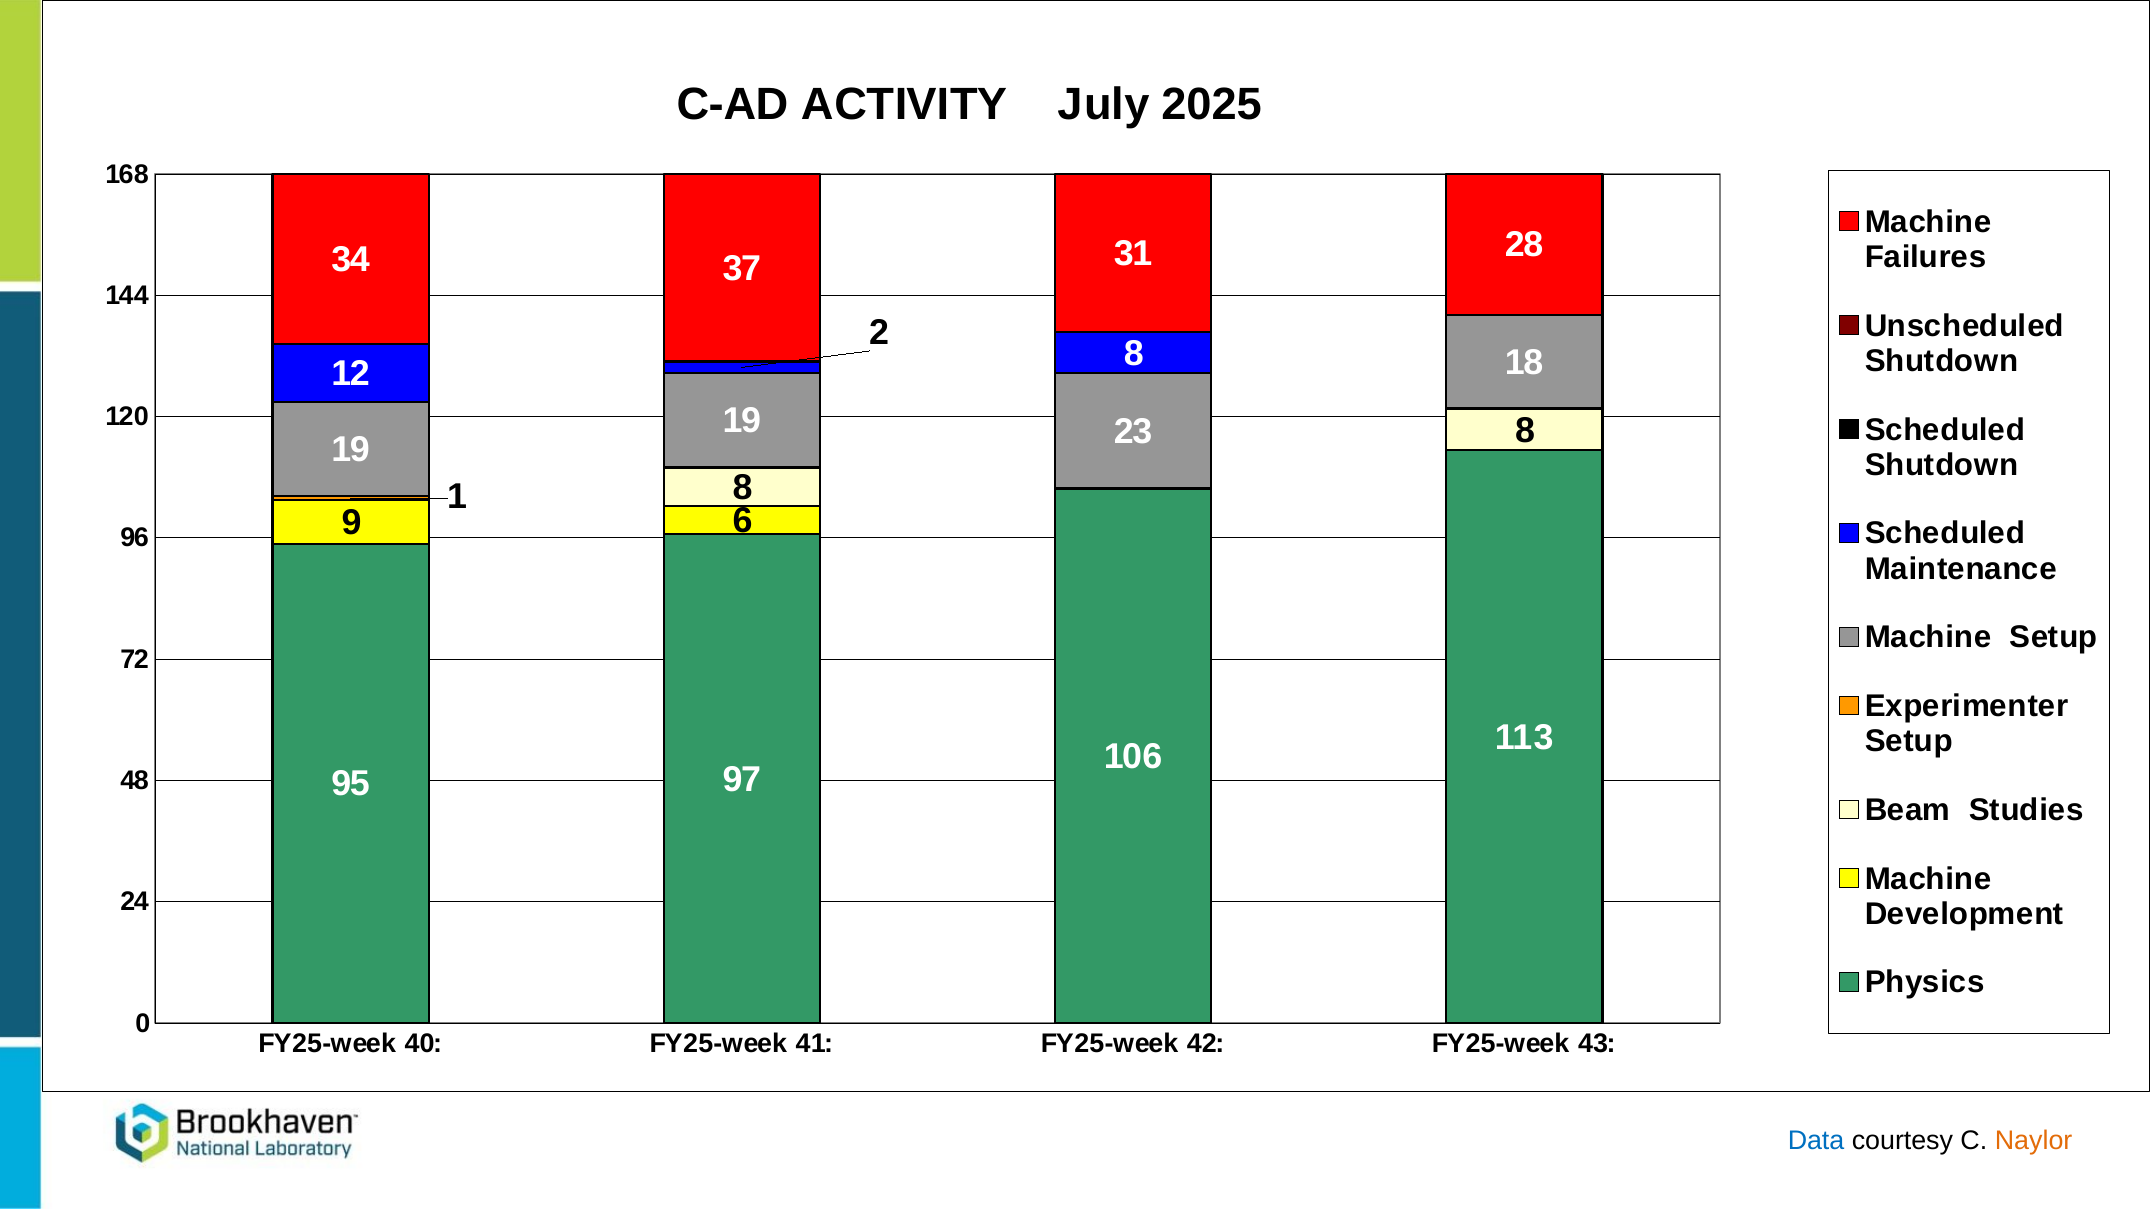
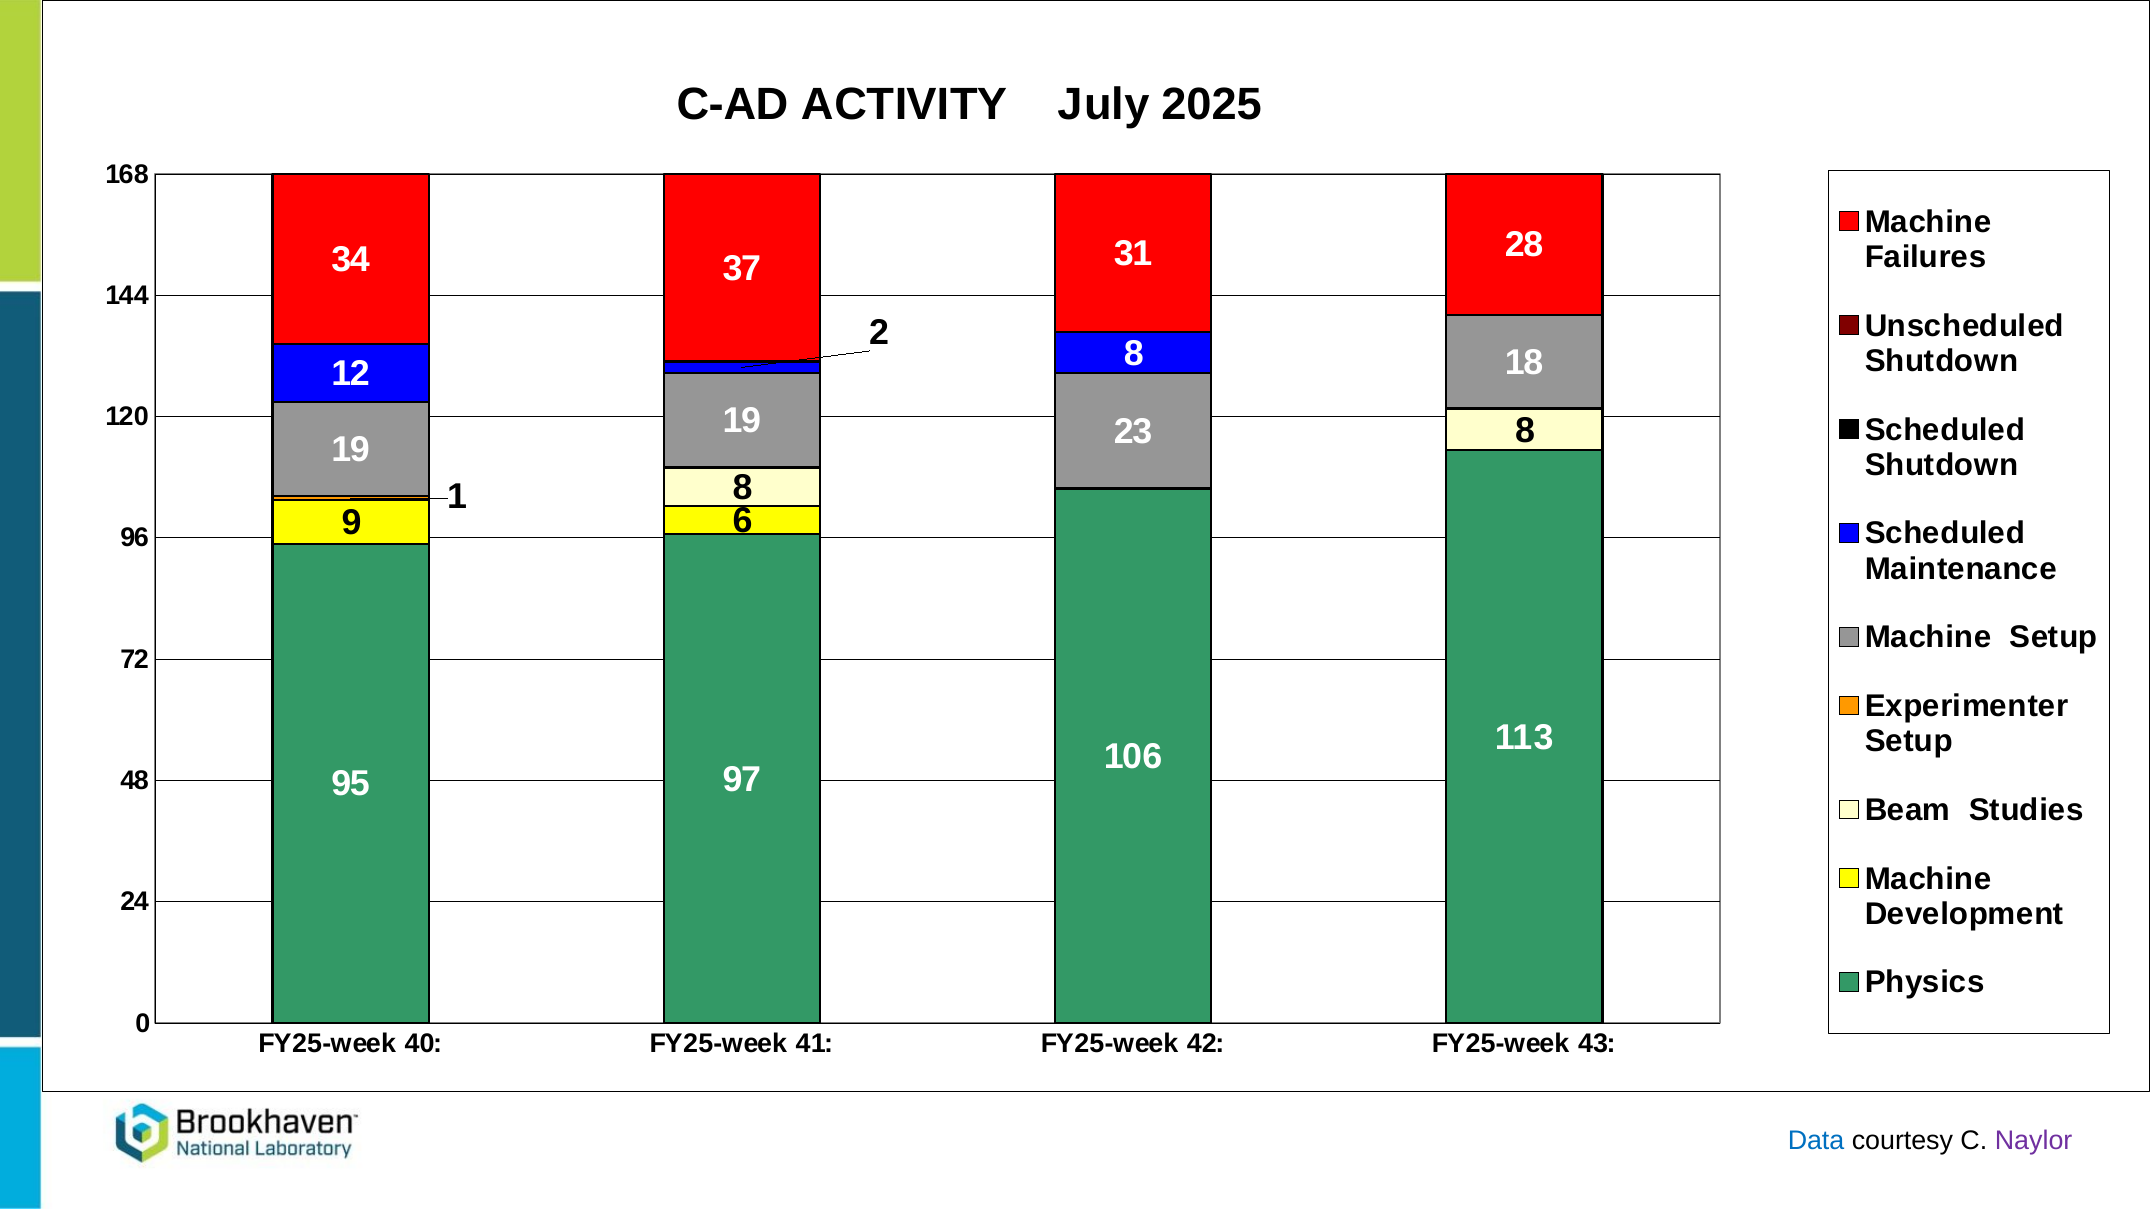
Naylor colour: orange -> purple
